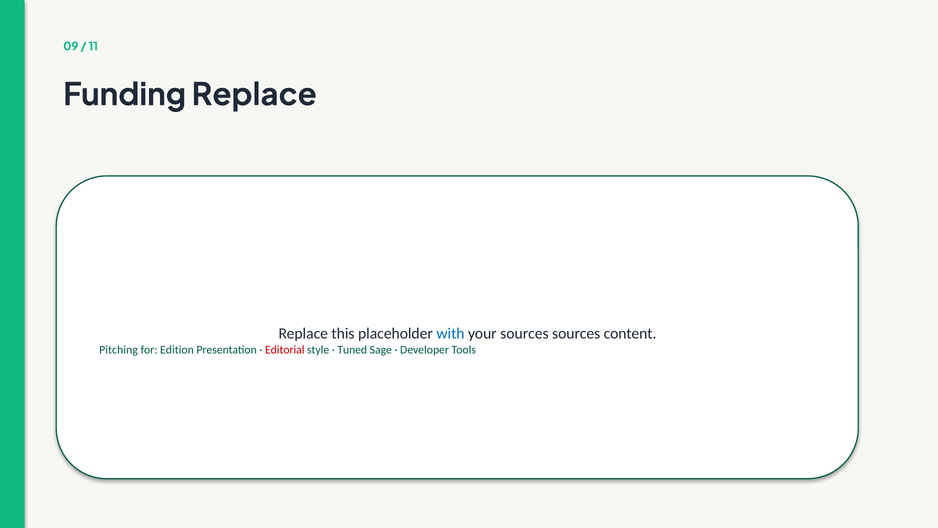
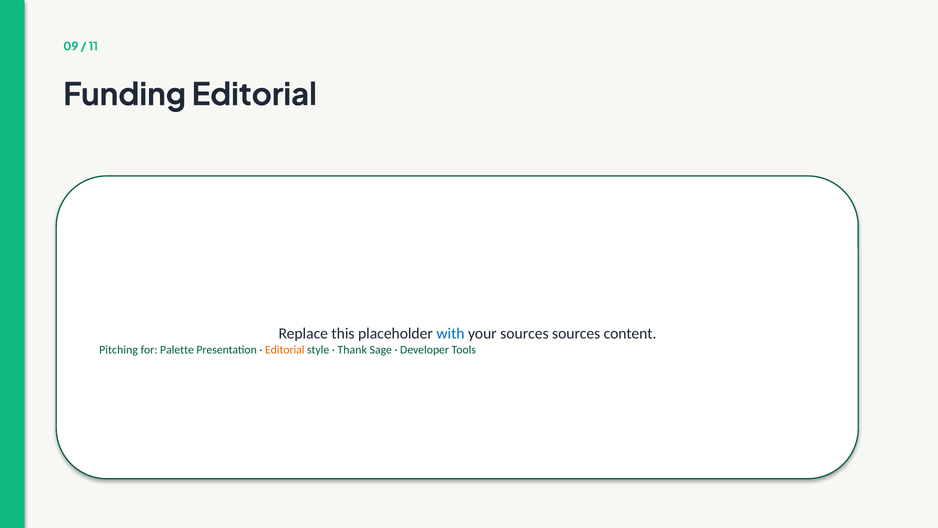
Funding Replace: Replace -> Editorial
Edition: Edition -> Palette
Editorial at (285, 350) colour: red -> orange
Tuned: Tuned -> Thank
